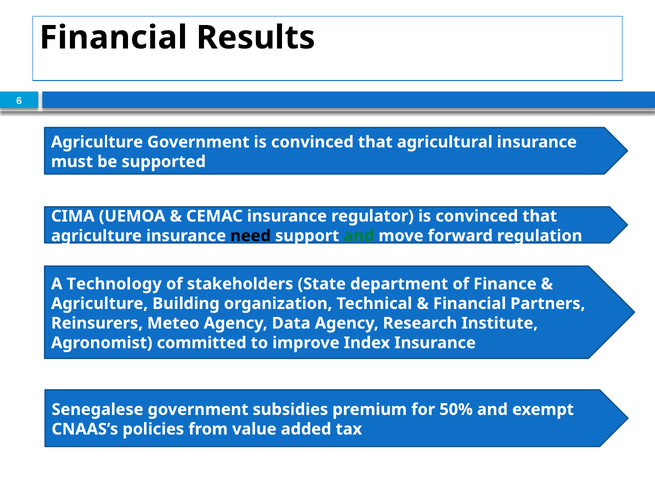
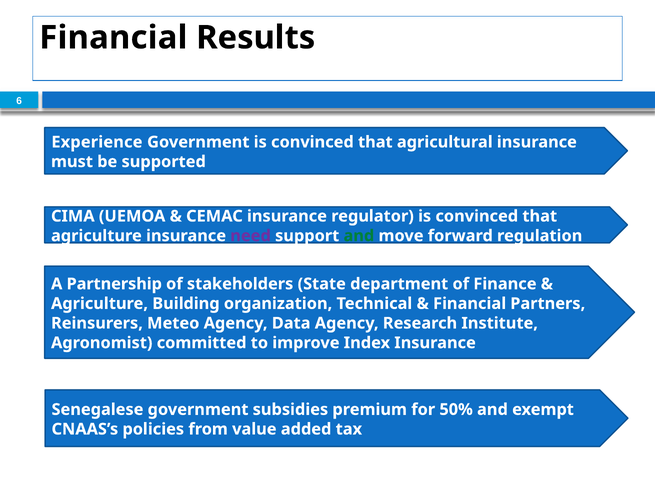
Agriculture at (97, 142): Agriculture -> Experience
need colour: black -> purple
Technology: Technology -> Partnership
